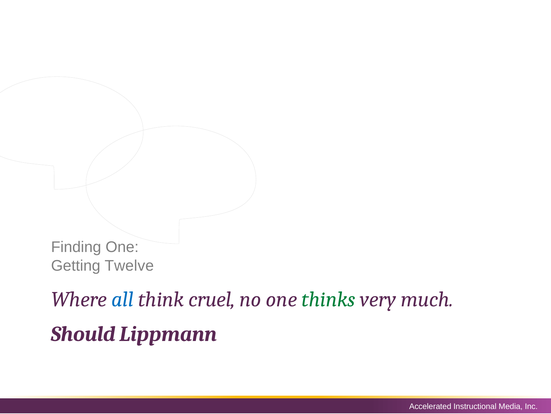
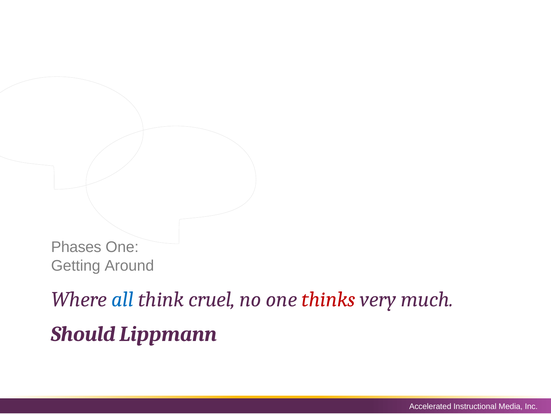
Finding: Finding -> Phases
Twelve: Twelve -> Around
thinks colour: green -> red
